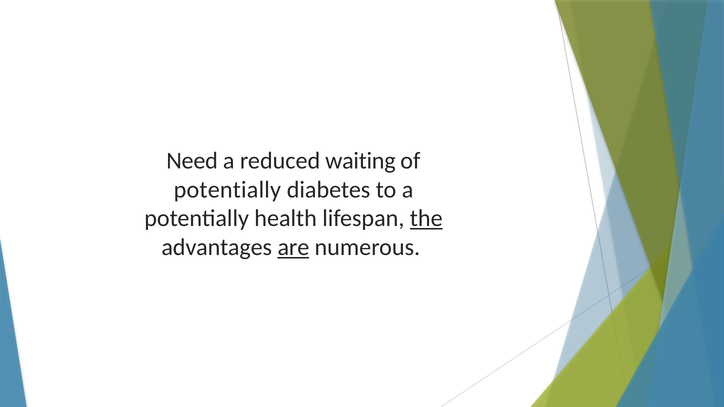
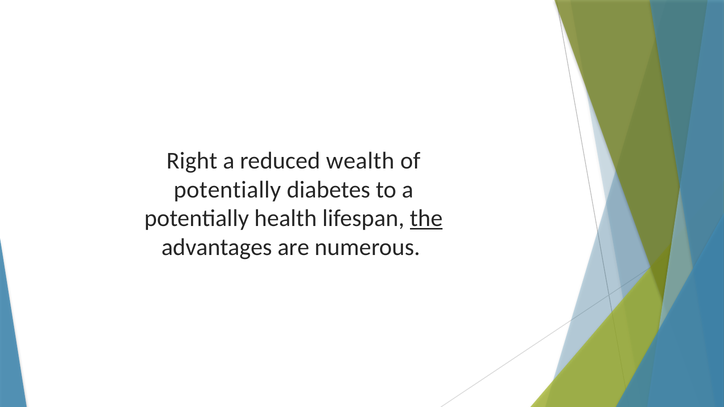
Need: Need -> Right
waiting: waiting -> wealth
are underline: present -> none
